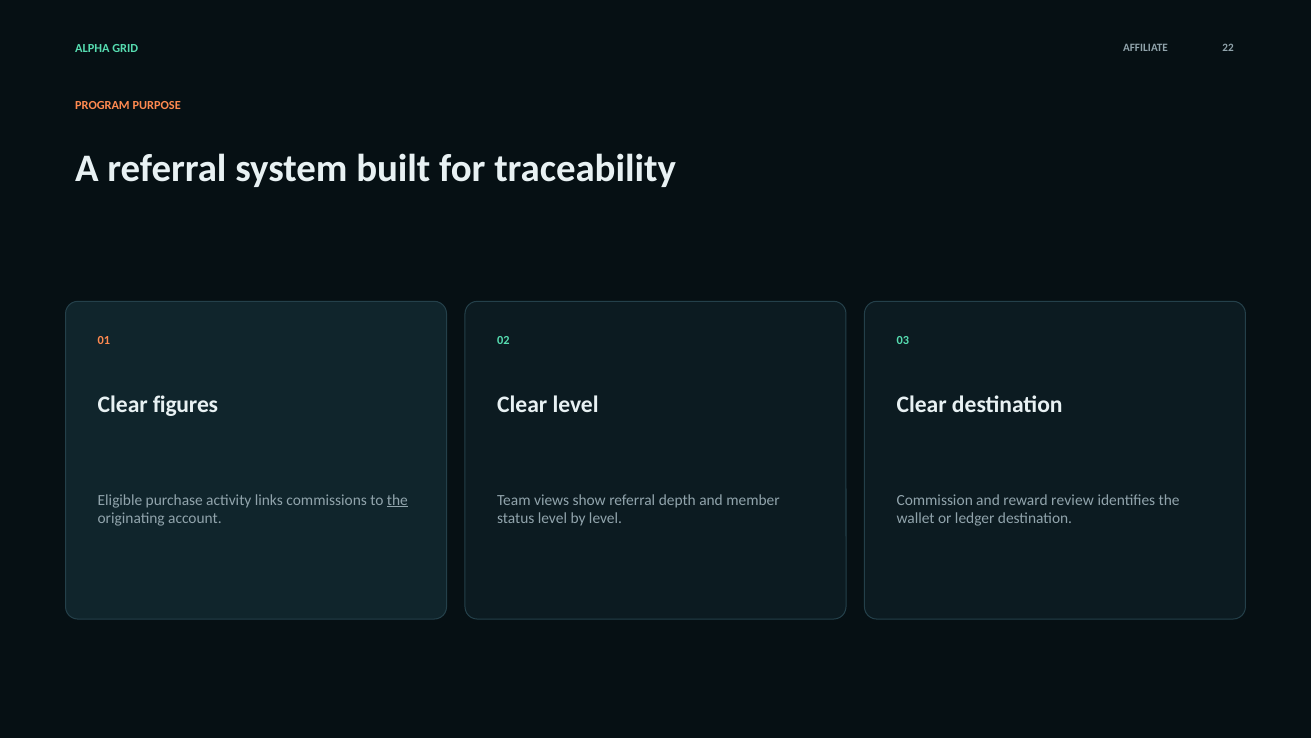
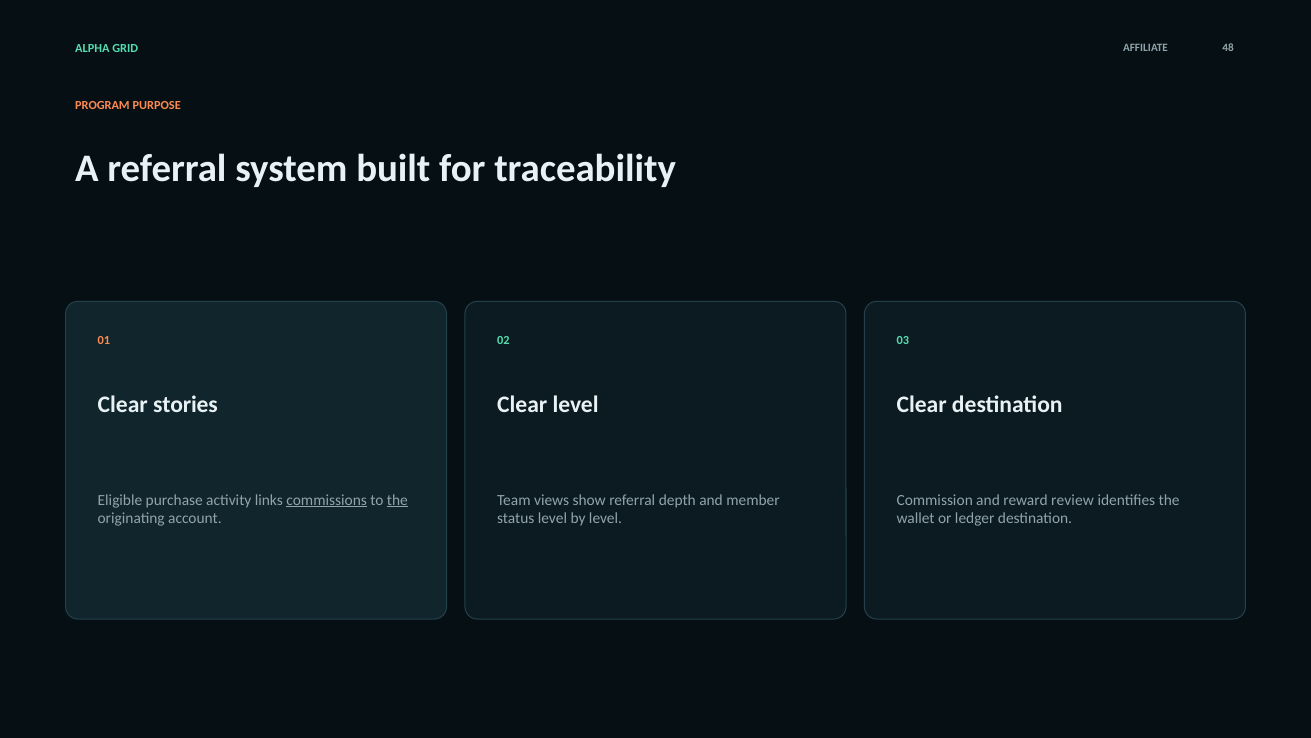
22: 22 -> 48
figures: figures -> stories
commissions underline: none -> present
